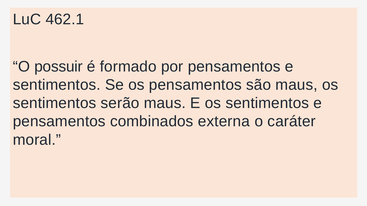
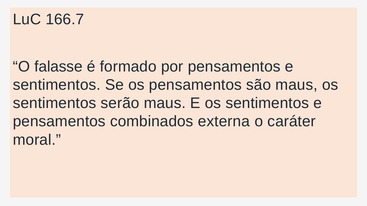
462.1: 462.1 -> 166.7
possuir: possuir -> falasse
